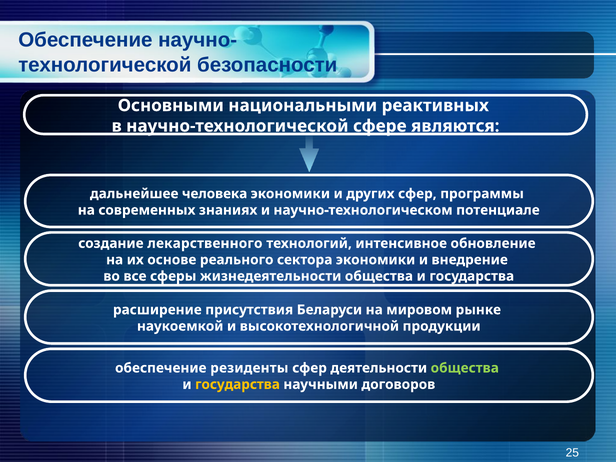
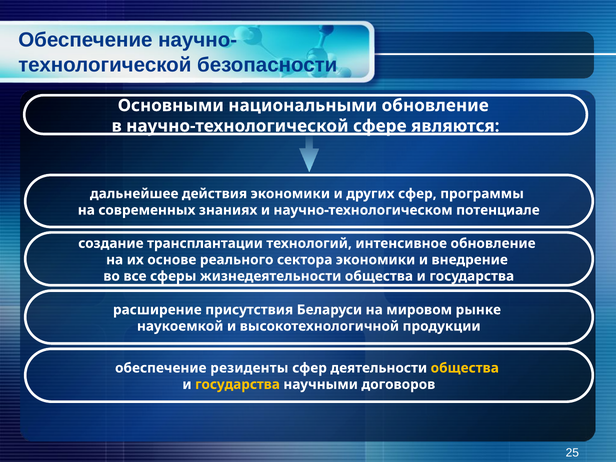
национальными реактивных: реактивных -> обновление
человека: человека -> действия
лекарственного: лекарственного -> трансплантации
общества at (465, 368) colour: light green -> yellow
